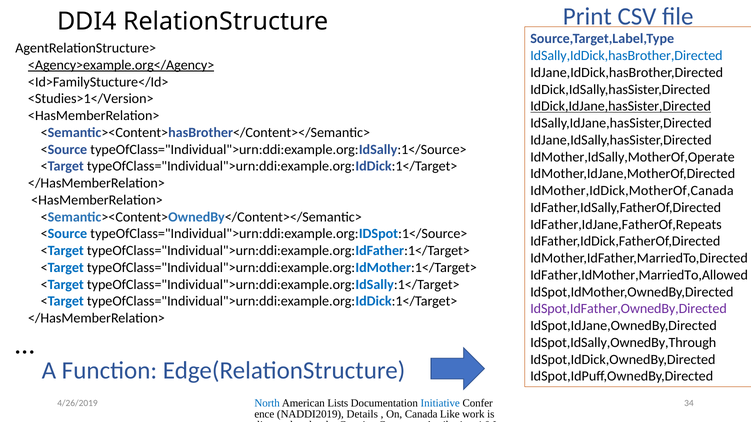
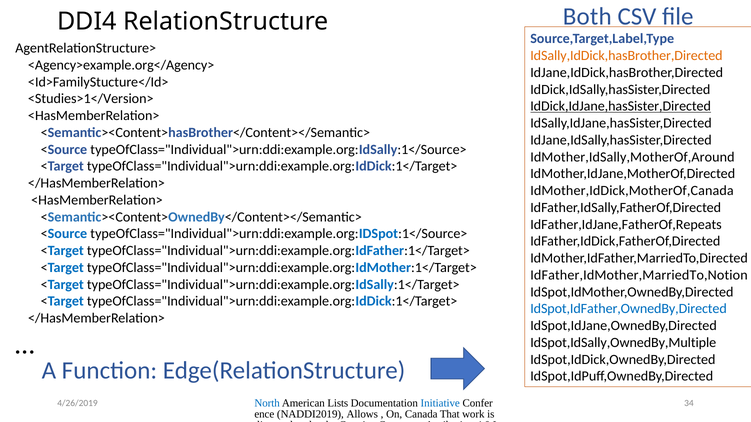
Print: Print -> Both
IdSally,IdDick,hasBrother,Directed colour: blue -> orange
<Agency>example.org</Agency> underline: present -> none
IdMother,IdSally,MotherOf,Operate: IdMother,IdSally,MotherOf,Operate -> IdMother,IdSally,MotherOf,Around
IdFather,IdMother,MarriedTo,Allowed: IdFather,IdMother,MarriedTo,Allowed -> IdFather,IdMother,MarriedTo,Notion
IdSpot,IdFather,OwnedBy,Directed colour: purple -> blue
IdSpot,IdSally,OwnedBy,Through: IdSpot,IdSally,OwnedBy,Through -> IdSpot,IdSally,OwnedBy,Multiple
Details: Details -> Allows
Like: Like -> That
